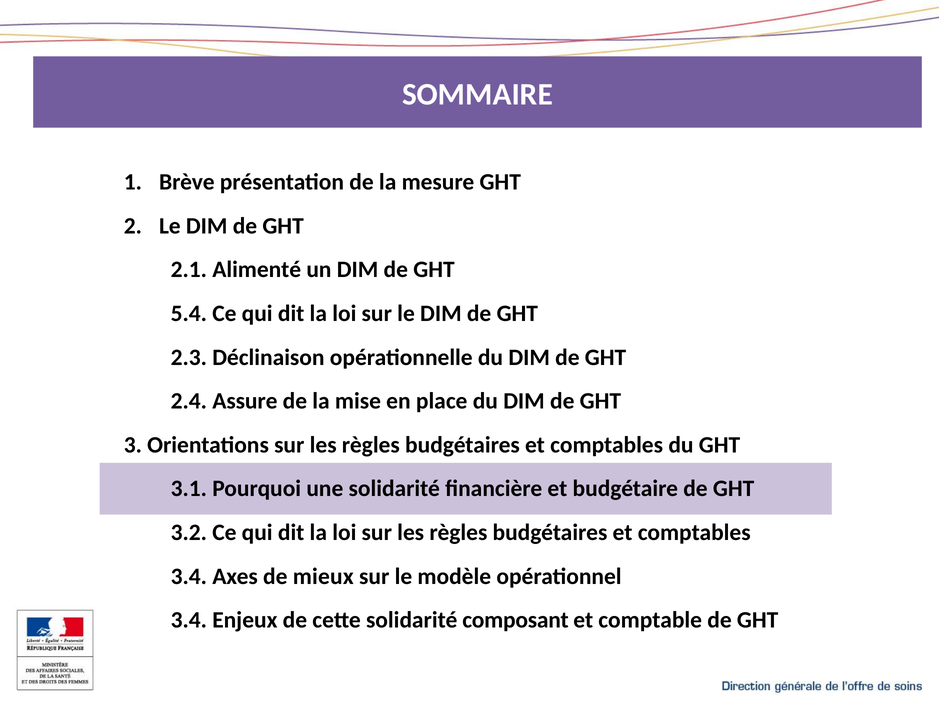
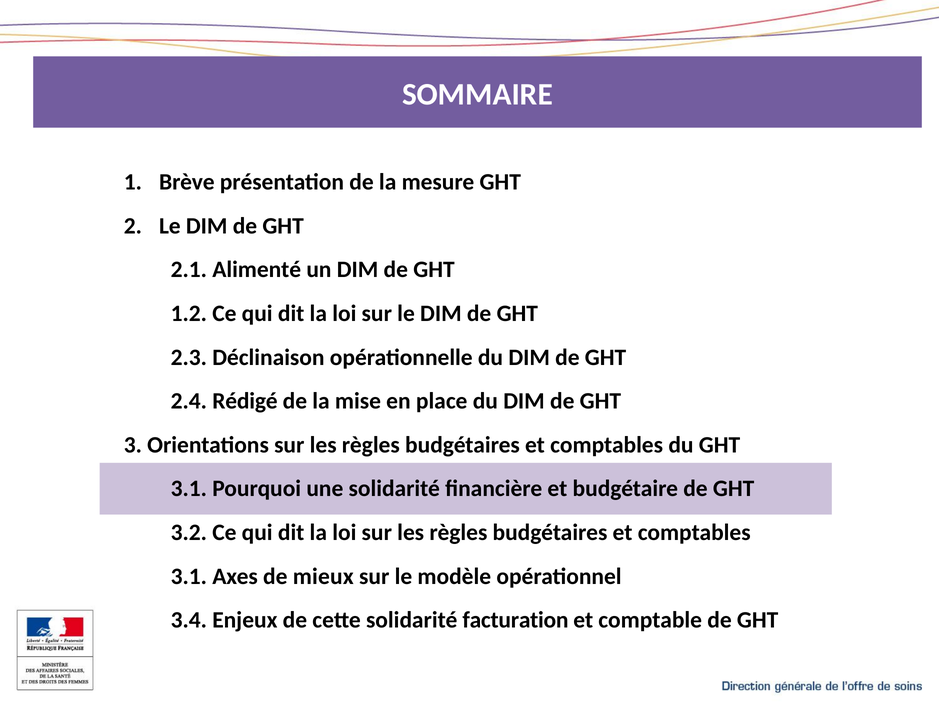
5.4: 5.4 -> 1.2
Assure: Assure -> Rédigé
3.4 at (189, 577): 3.4 -> 3.1
composant: composant -> facturation
